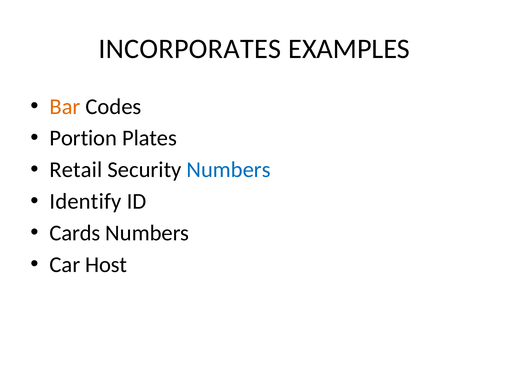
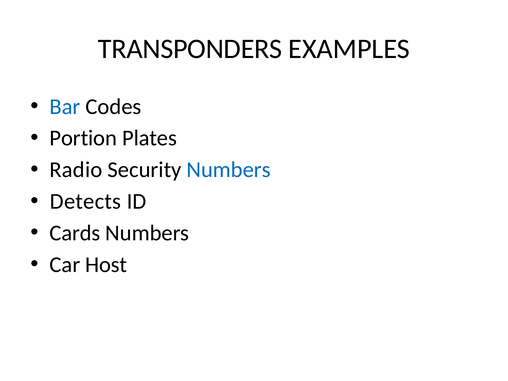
INCORPORATES: INCORPORATES -> TRANSPONDERS
Bar colour: orange -> blue
Retail: Retail -> Radio
Identify: Identify -> Detects
